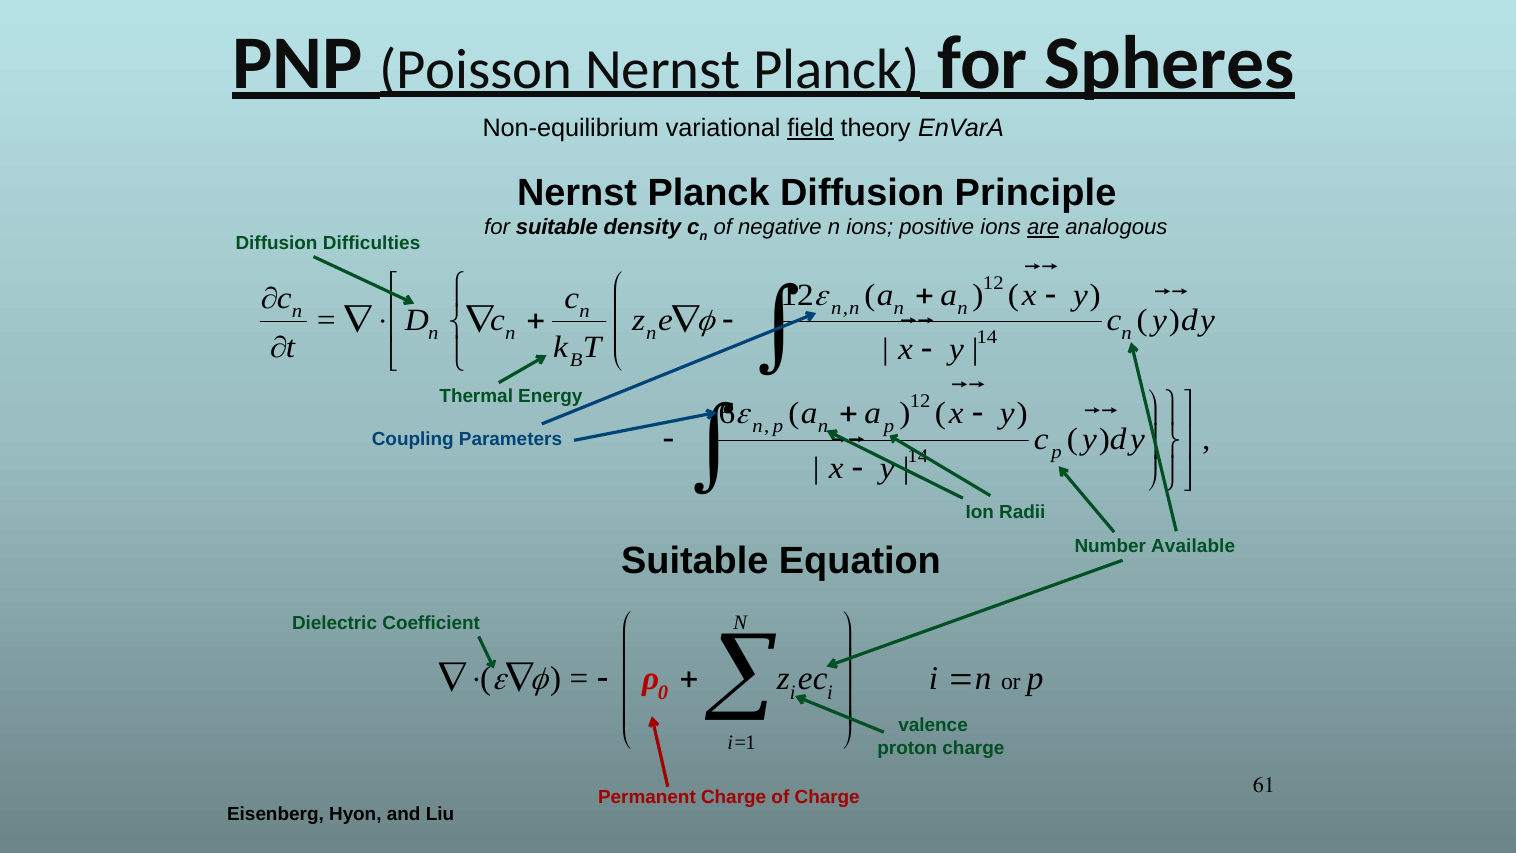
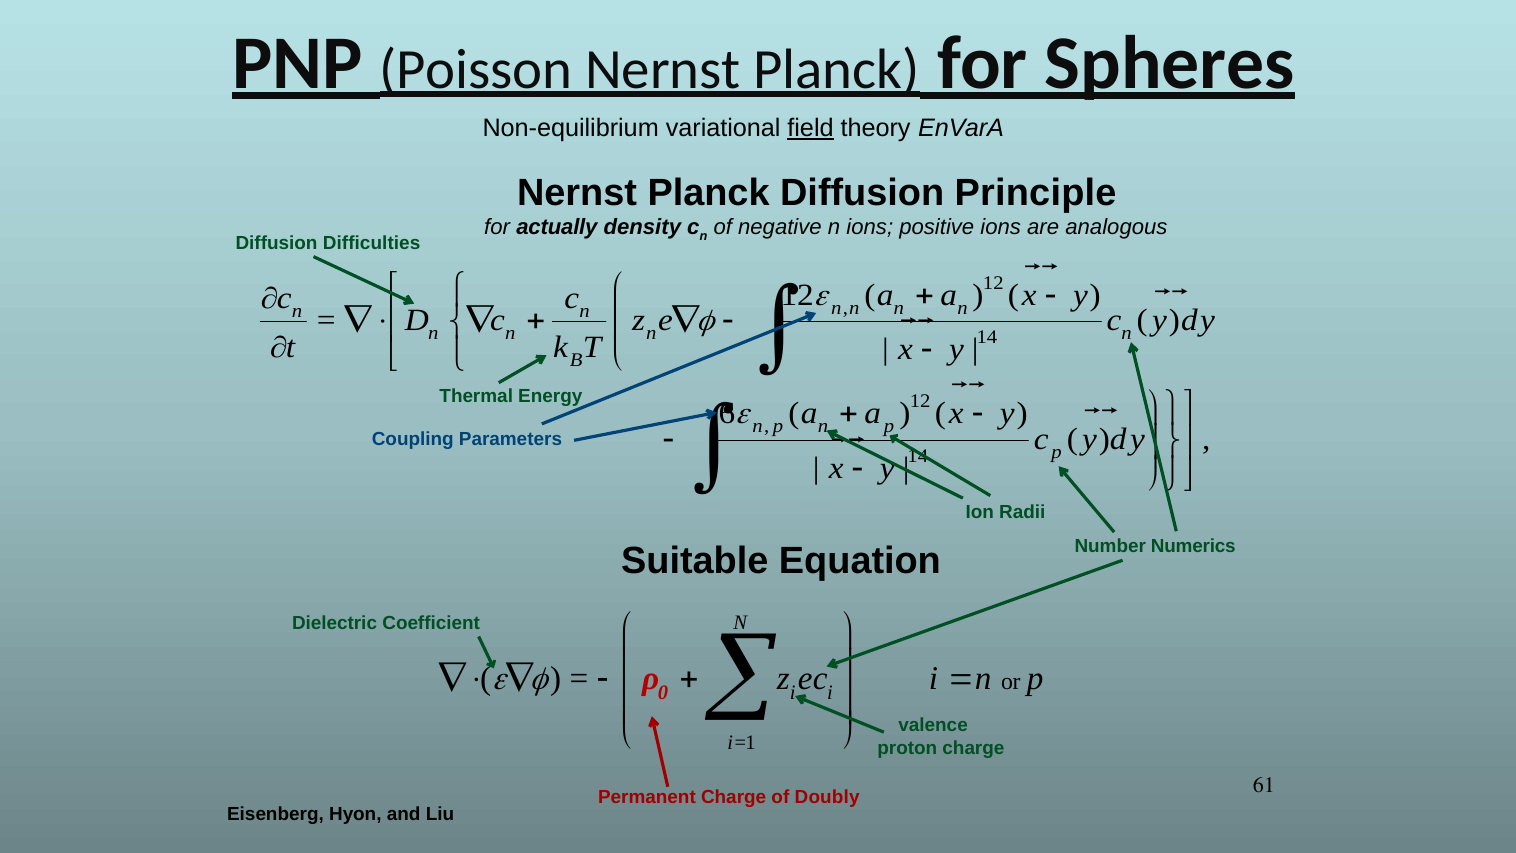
for suitable: suitable -> actually
are underline: present -> none
Available: Available -> Numerics
of Charge: Charge -> Doubly
